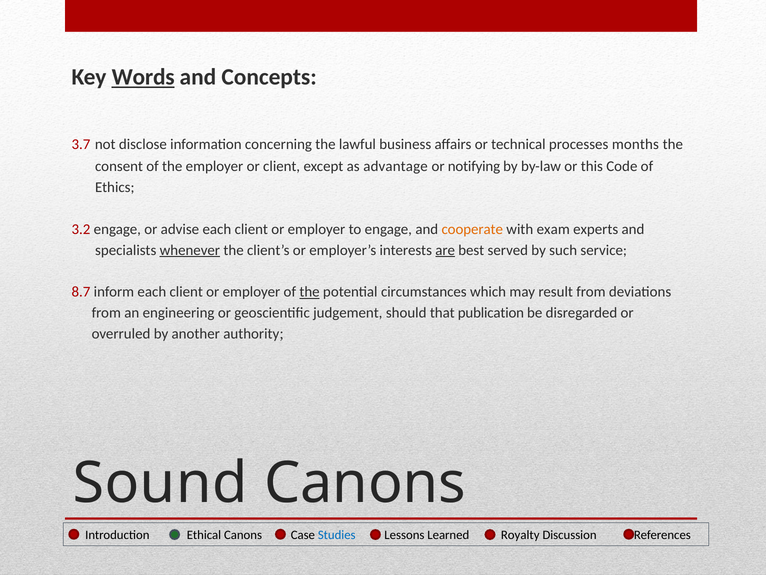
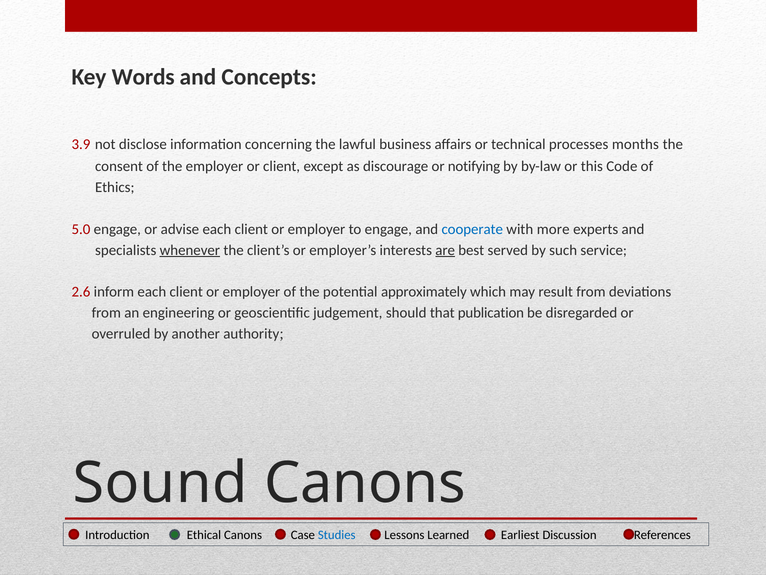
Words underline: present -> none
3.7: 3.7 -> 3.9
advantage: advantage -> discourage
3.2: 3.2 -> 5.0
cooperate colour: orange -> blue
exam: exam -> more
8.7: 8.7 -> 2.6
the at (310, 292) underline: present -> none
circumstances: circumstances -> approximately
Royalty: Royalty -> Earliest
